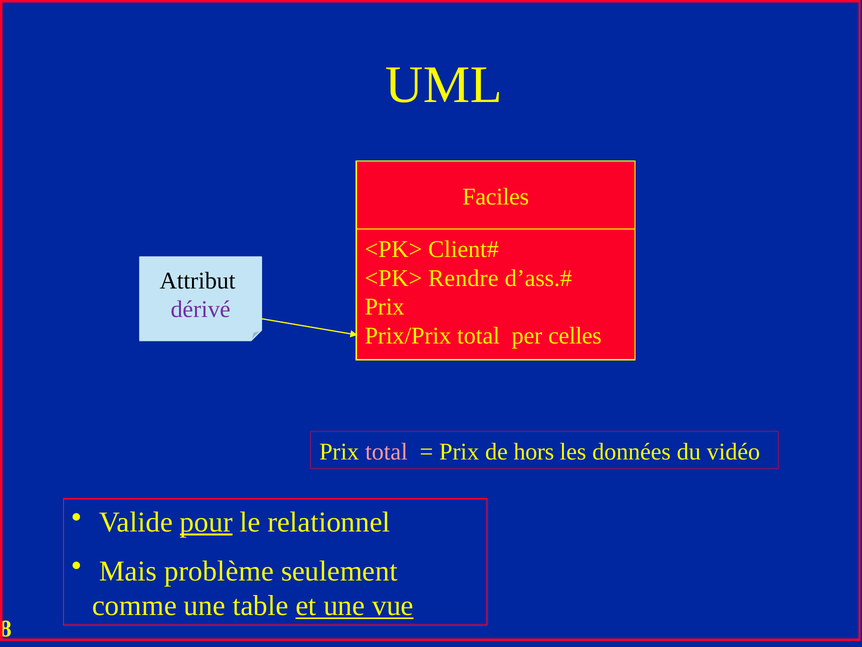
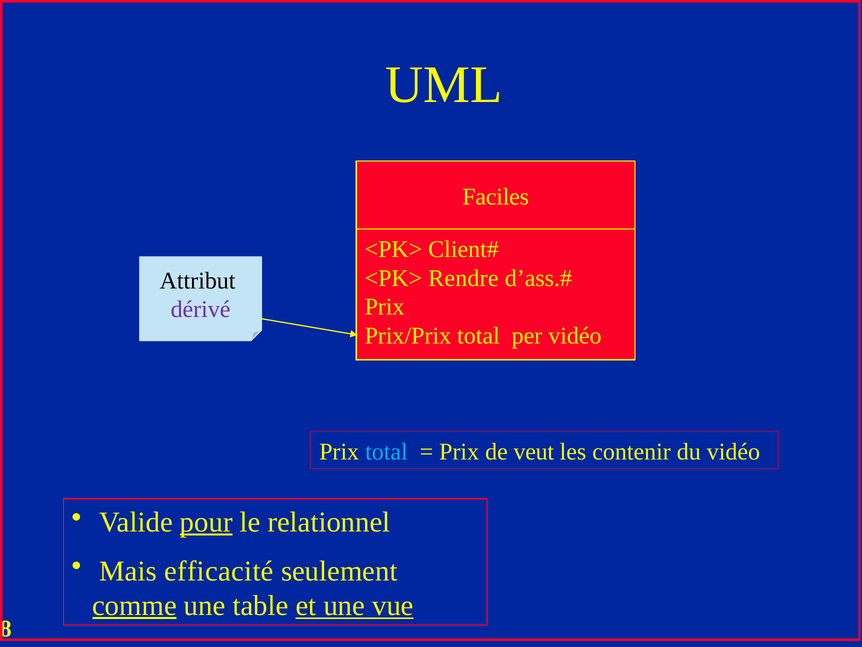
per celles: celles -> vidéo
total at (386, 451) colour: pink -> light blue
hors: hors -> veut
données: données -> contenir
problème: problème -> efficacité
comme underline: none -> present
